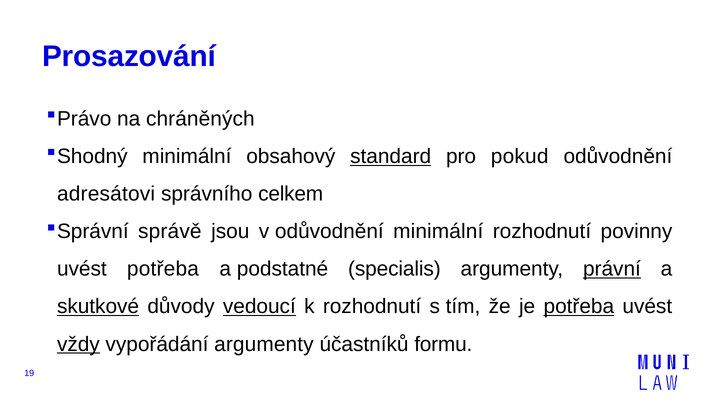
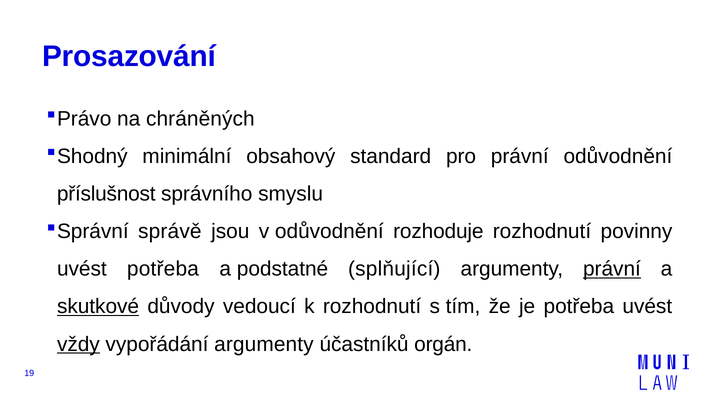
standard underline: present -> none
pro pokud: pokud -> právní
adresátovi: adresátovi -> příslušnost
celkem: celkem -> smyslu
odůvodnění minimální: minimální -> rozhoduje
specialis: specialis -> splňující
vedoucí underline: present -> none
potřeba at (579, 307) underline: present -> none
formu: formu -> orgán
